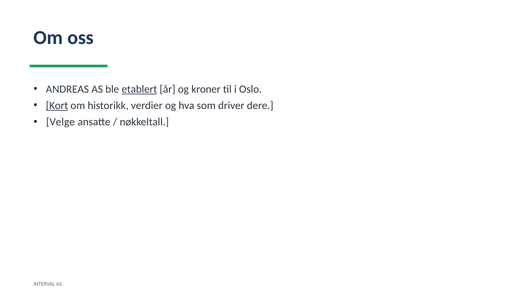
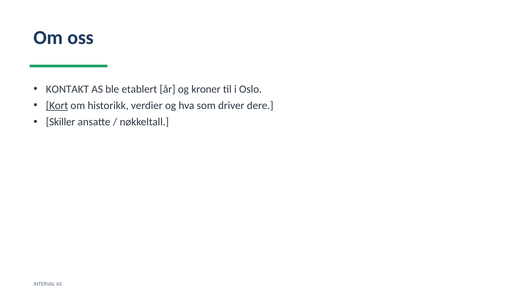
ANDREAS: ANDREAS -> KONTAKT
etablert underline: present -> none
Velge: Velge -> Skiller
